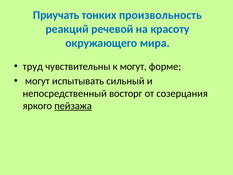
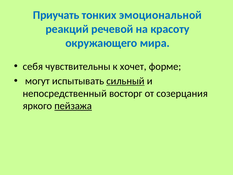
произвольность: произвольность -> эмоциональной
труд: труд -> себя
к могут: могут -> хочет
сильный underline: none -> present
